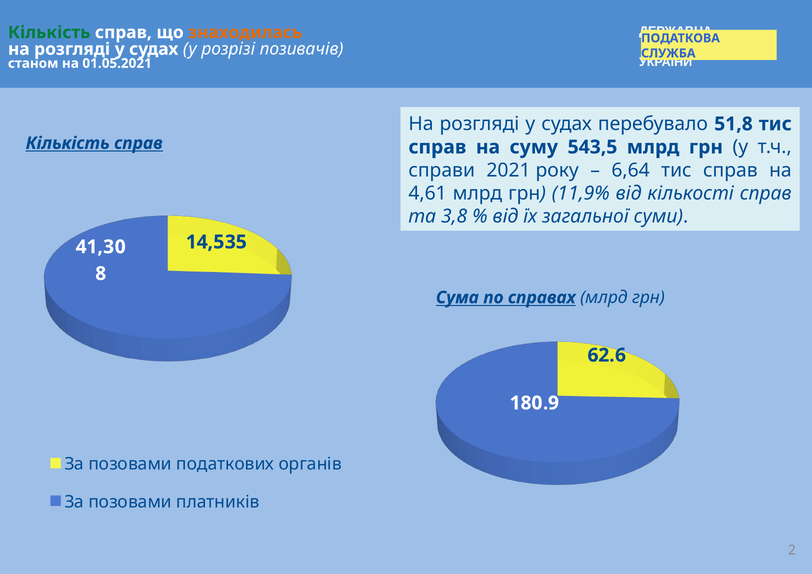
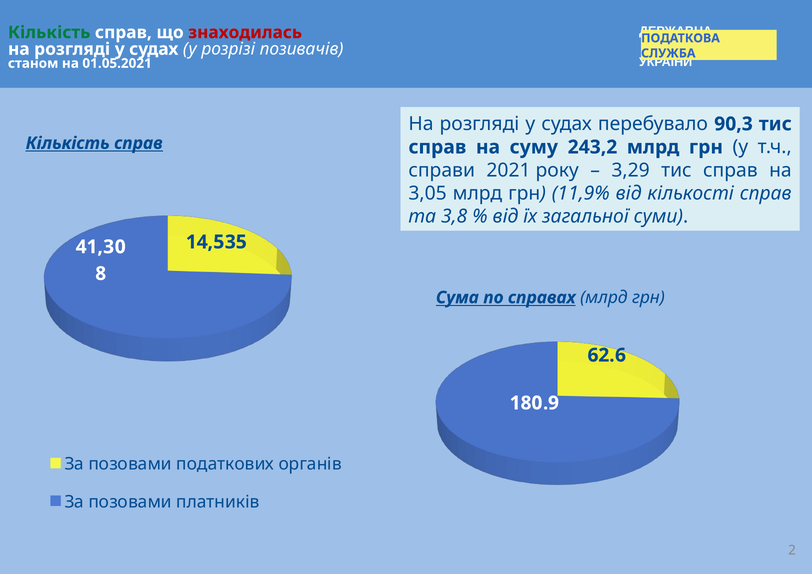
знаходилась colour: orange -> red
51,8: 51,8 -> 90,3
543,5: 543,5 -> 243,2
6,64: 6,64 -> 3,29
4,61: 4,61 -> 3,05
